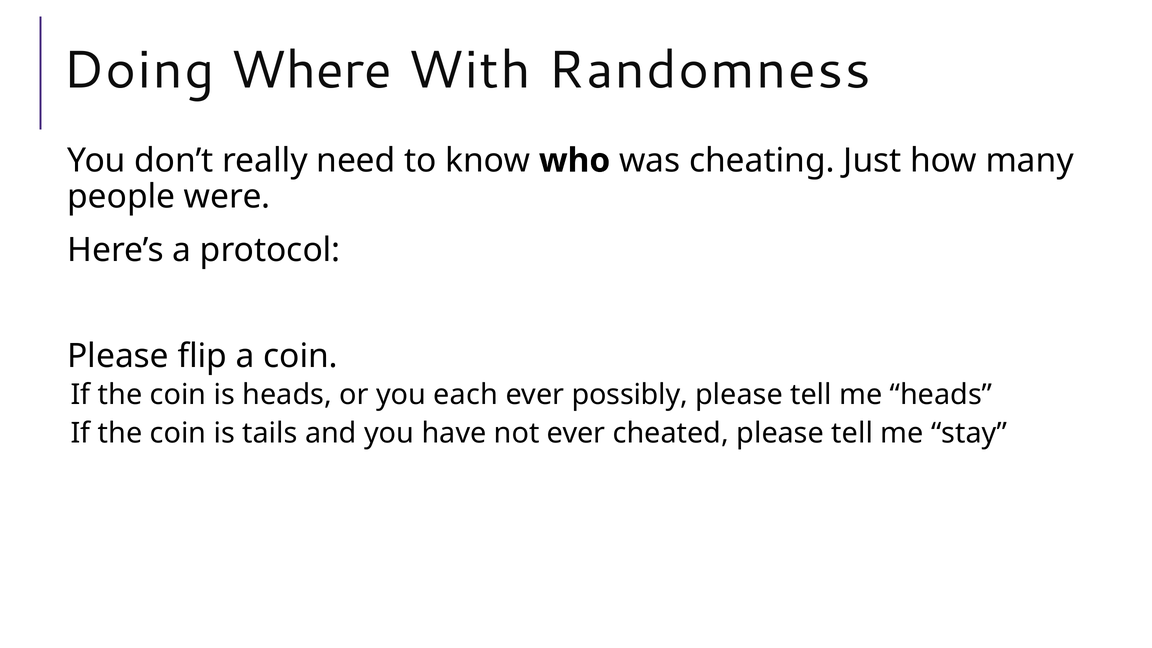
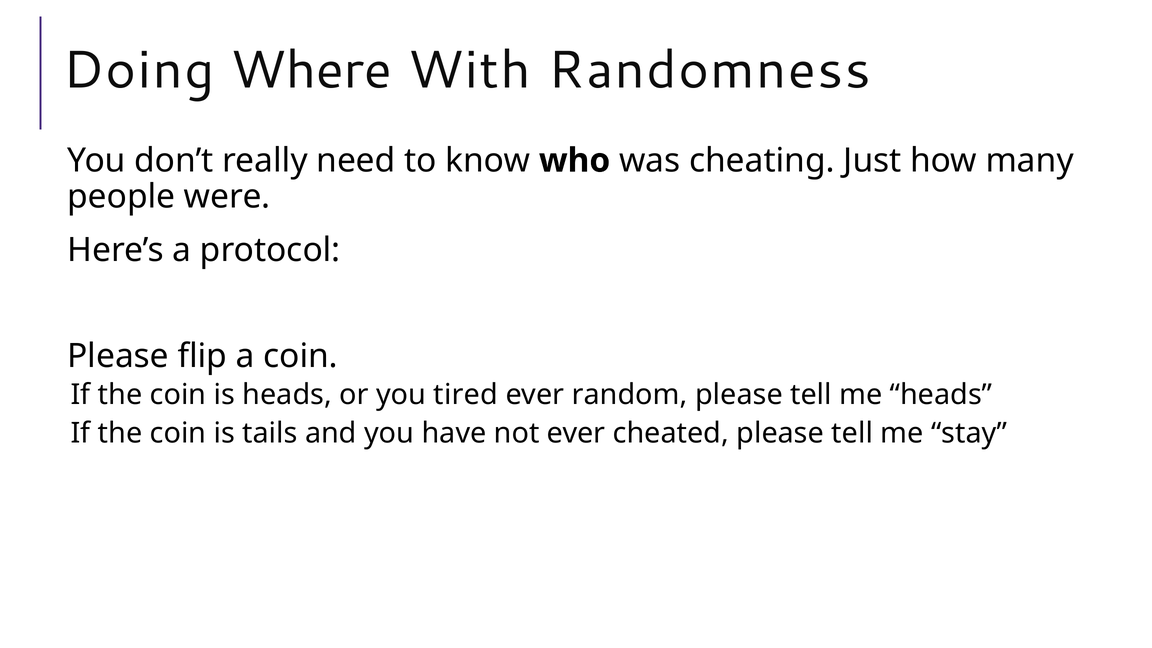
each: each -> tired
possibly: possibly -> random
